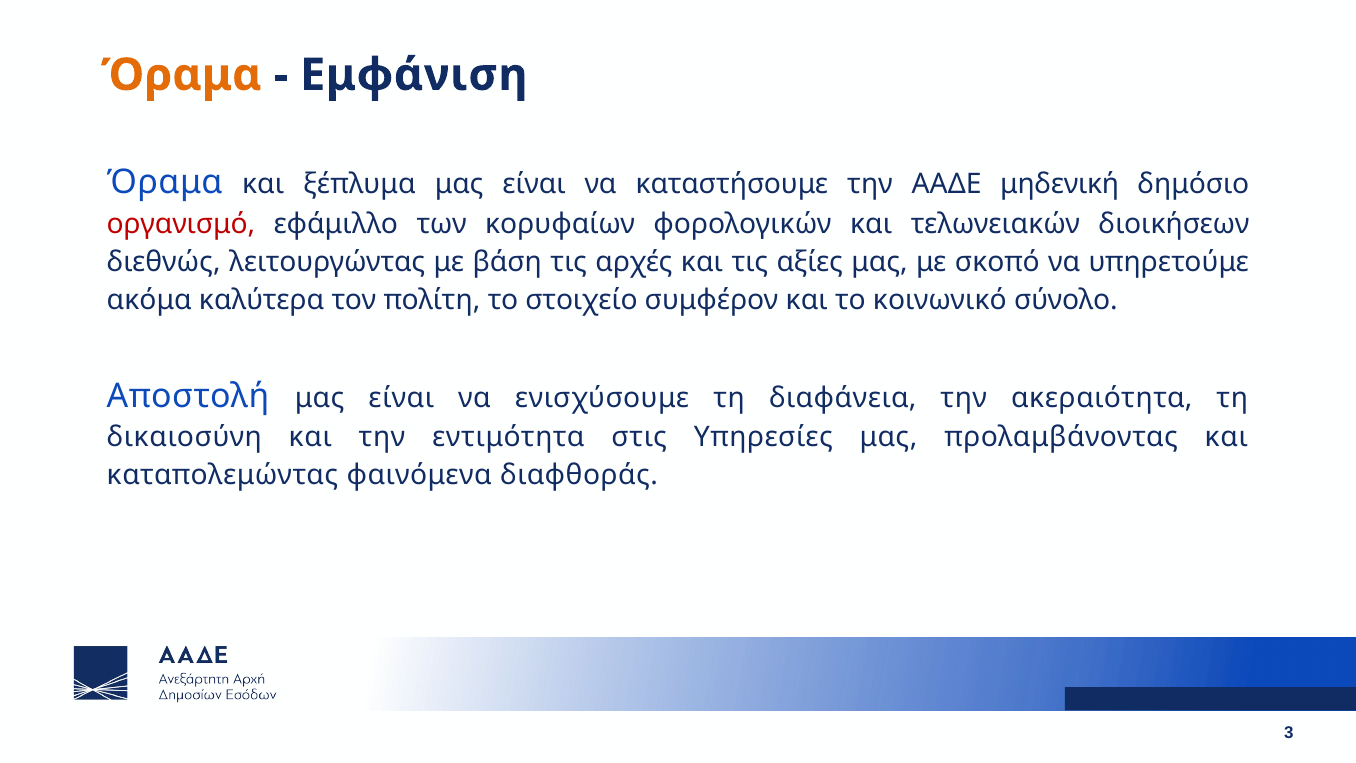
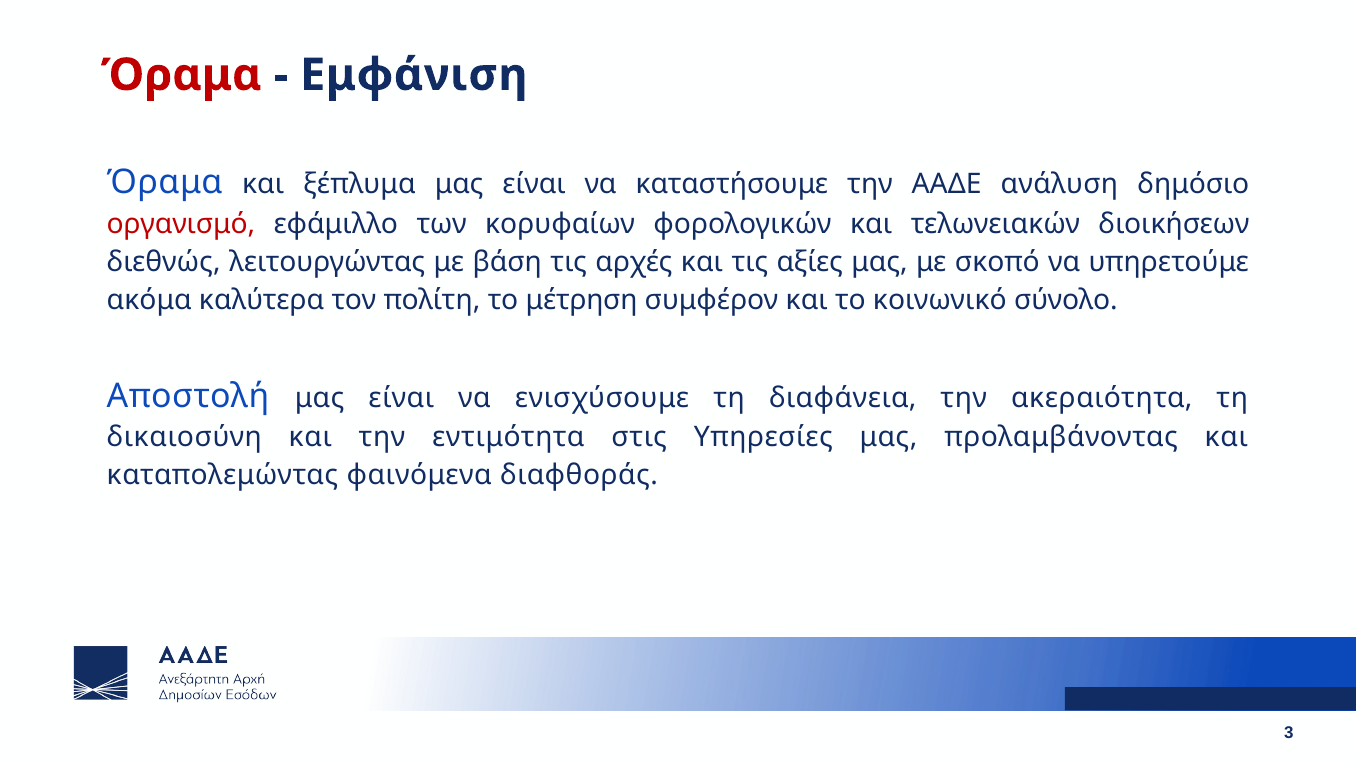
Όραμα at (181, 75) colour: orange -> red
μηδενική: μηδενική -> ανάλυση
στοιχείο: στοιχείο -> μέτρηση
